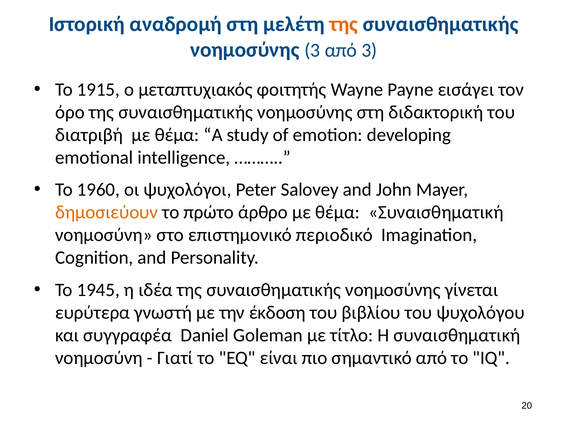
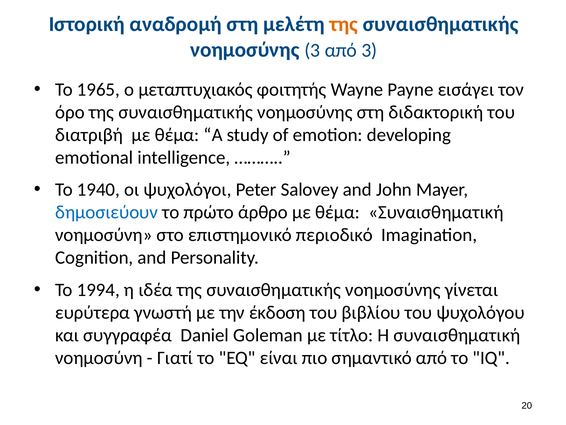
1915: 1915 -> 1965
1960: 1960 -> 1940
δημοσιεύουν colour: orange -> blue
1945: 1945 -> 1994
